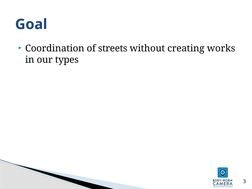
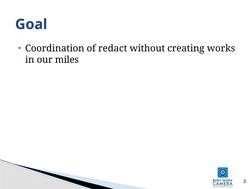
streets: streets -> redact
types: types -> miles
